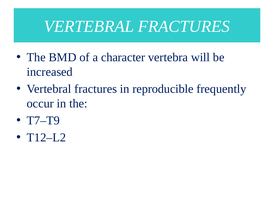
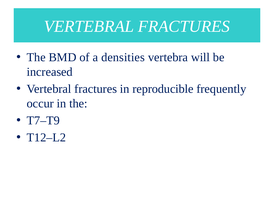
character: character -> densities
